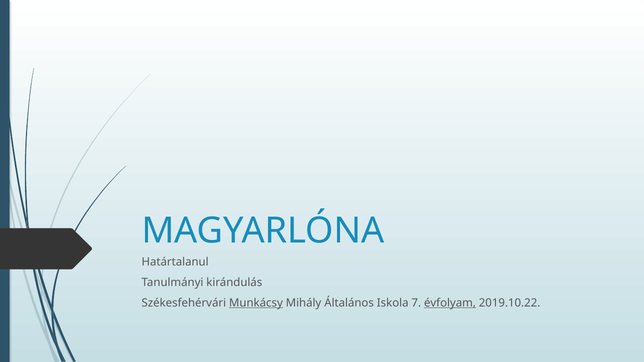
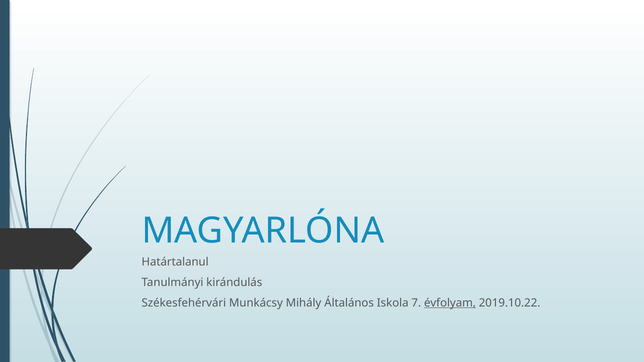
Munkácsy underline: present -> none
